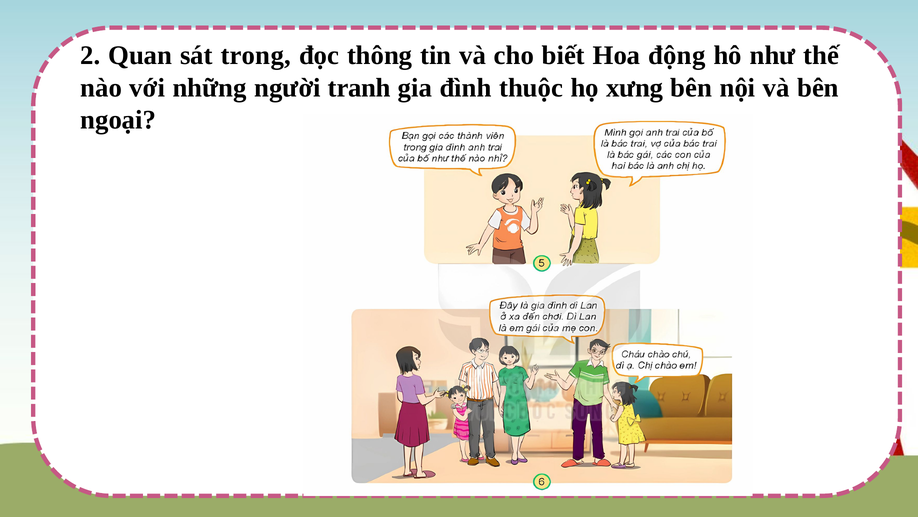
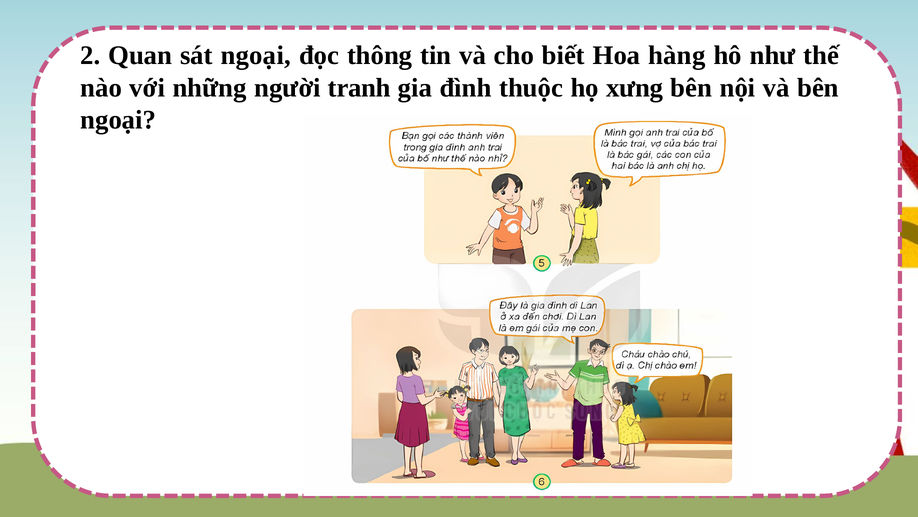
sát trong: trong -> ngoại
động: động -> hàng
